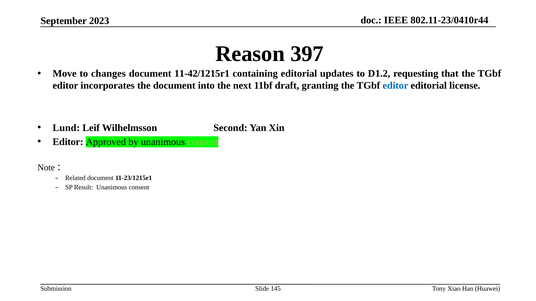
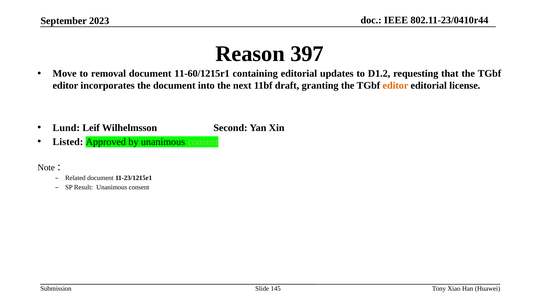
changes: changes -> removal
11-42/1215r1: 11-42/1215r1 -> 11-60/1215r1
editor at (395, 86) colour: blue -> orange
Editor at (68, 142): Editor -> Listed
